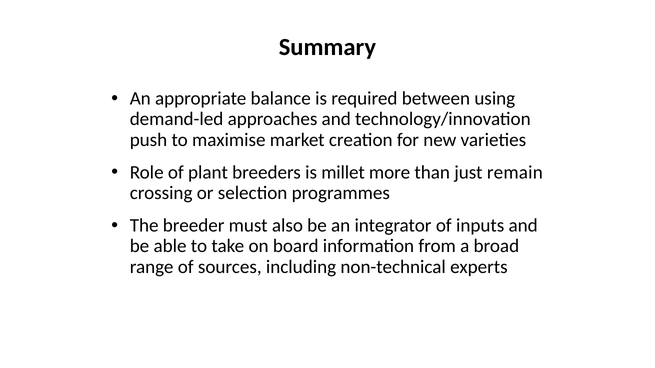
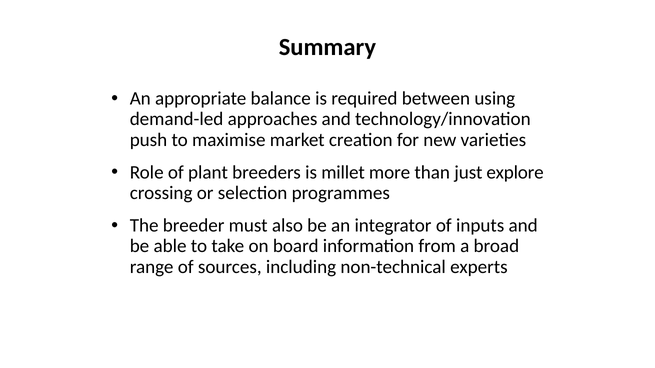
remain: remain -> explore
